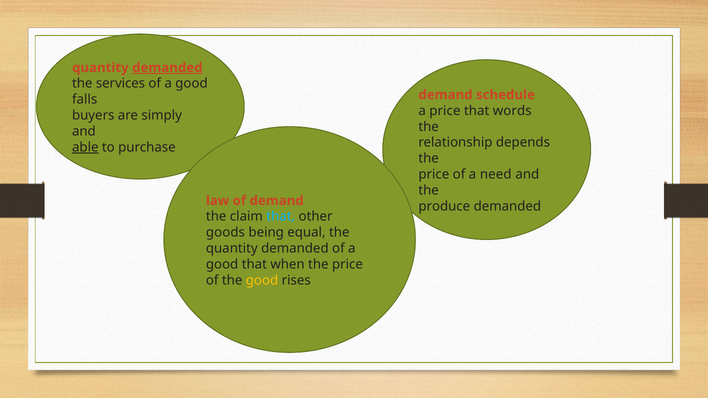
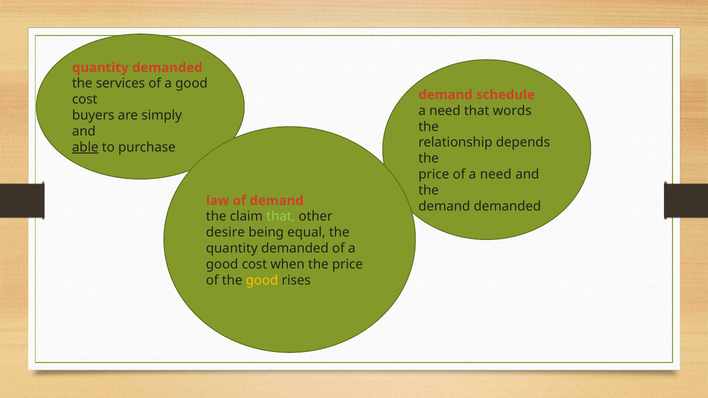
demanded at (167, 68) underline: present -> none
falls at (85, 100): falls -> cost
price at (445, 111): price -> need
produce at (444, 206): produce -> demand
that at (281, 217) colour: light blue -> light green
goods: goods -> desire
that at (254, 265): that -> cost
